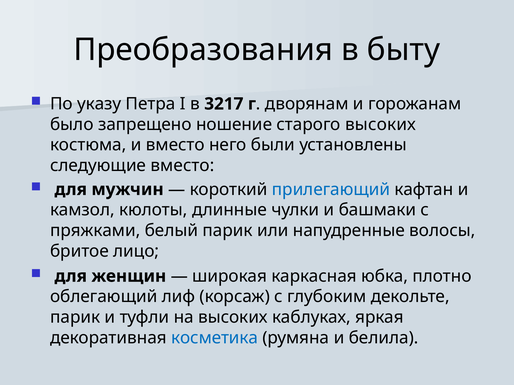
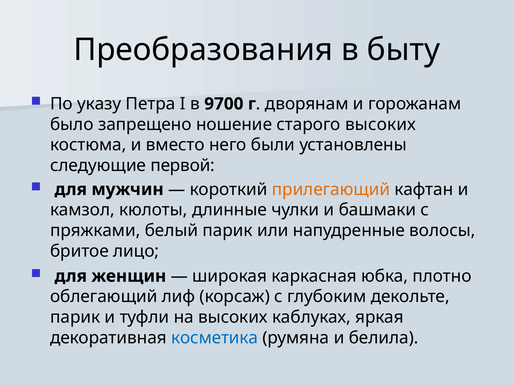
3217: 3217 -> 9700
следующие вместо: вместо -> первой
прилегающий colour: blue -> orange
